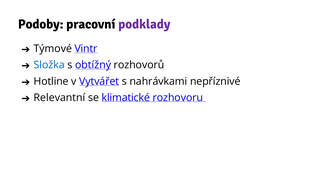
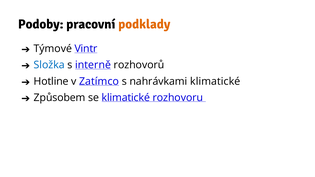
podklady colour: purple -> orange
obtížný: obtížný -> interně
Vytvářet: Vytvářet -> Zatímco
nahrávkami nepříznivé: nepříznivé -> klimatické
Relevantní: Relevantní -> Způsobem
